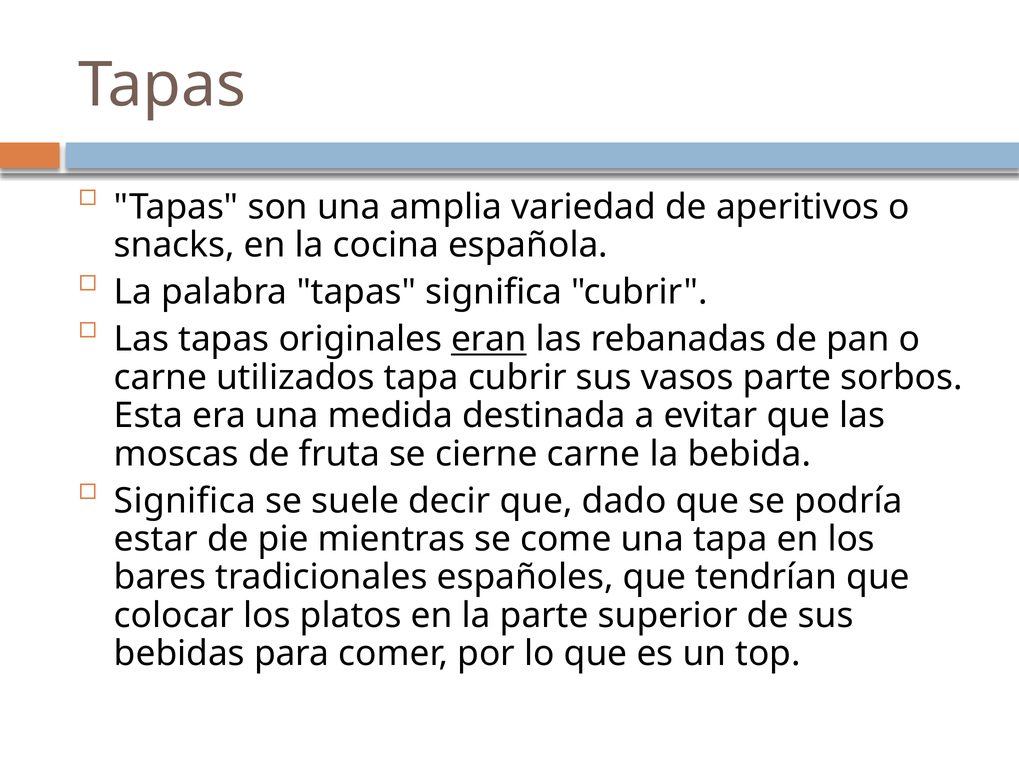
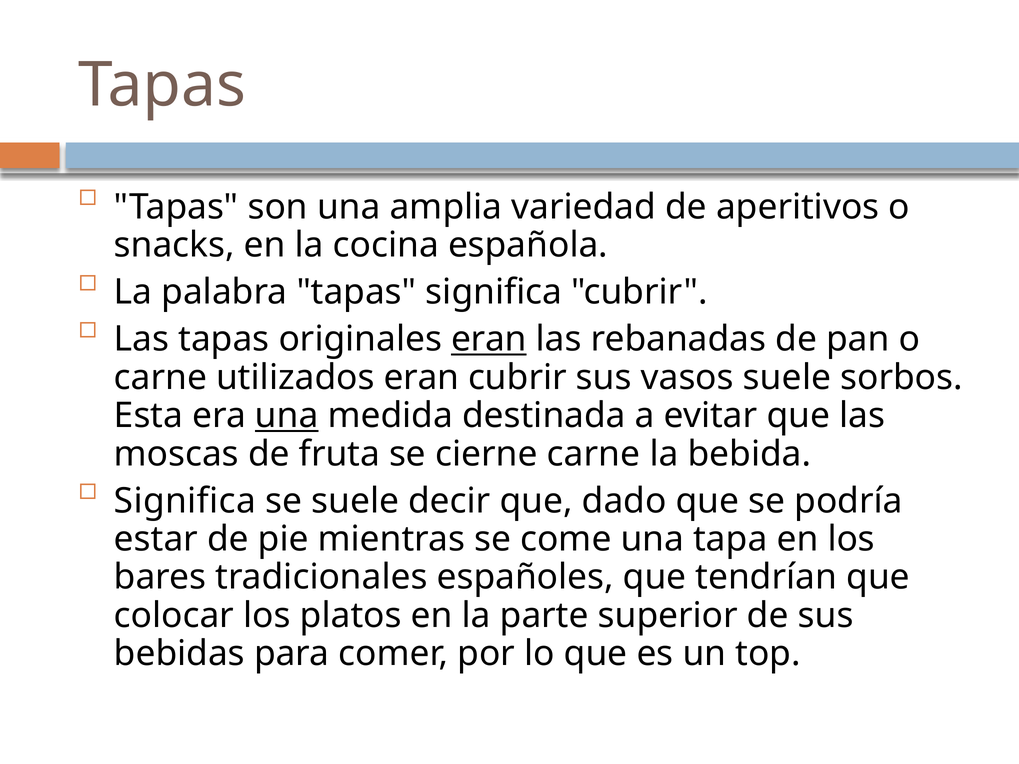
utilizados tapa: tapa -> eran
vasos parte: parte -> suele
una at (287, 416) underline: none -> present
